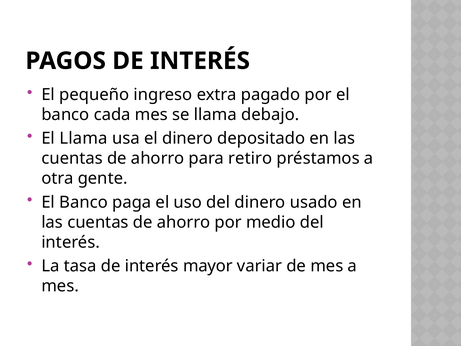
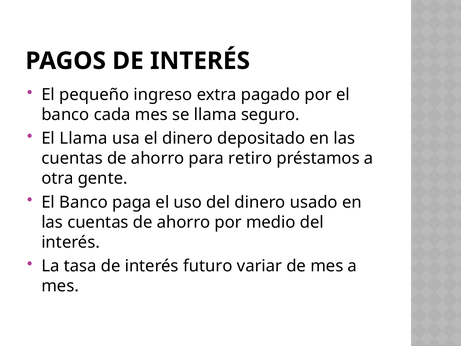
debajo: debajo -> seguro
mayor: mayor -> futuro
